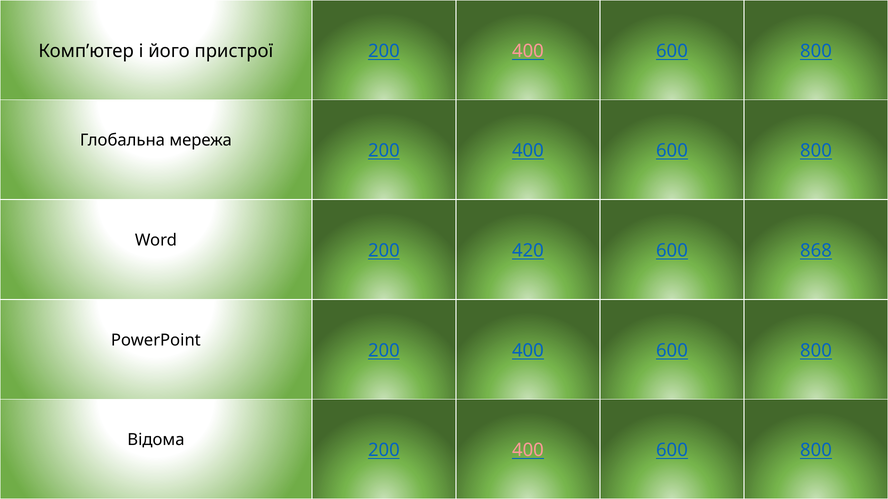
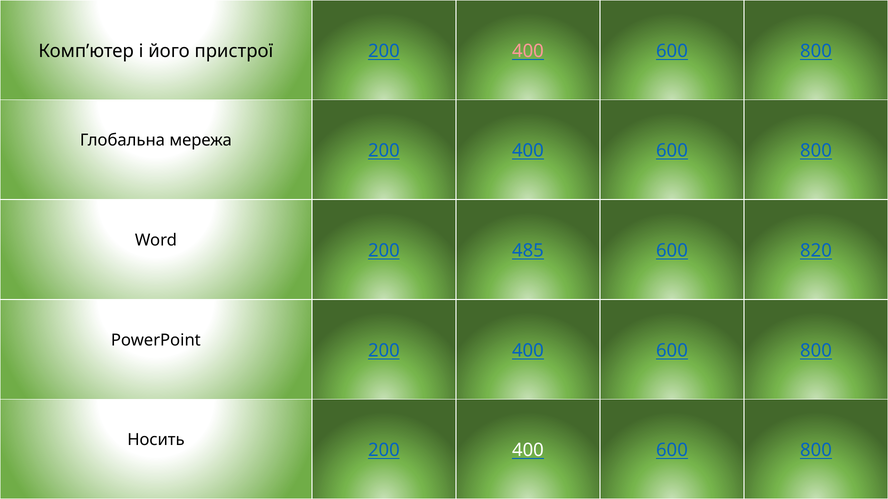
420: 420 -> 485
868: 868 -> 820
Відома: Відома -> Носить
400 at (528, 451) colour: pink -> white
